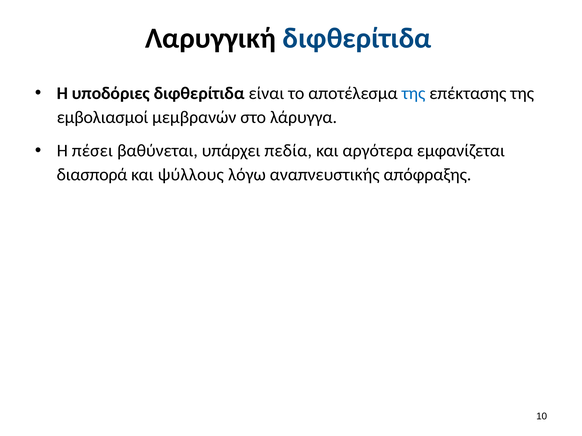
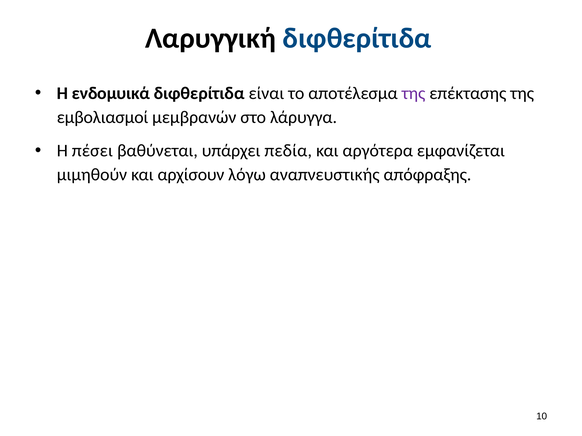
υποδόριες: υποδόριες -> ενδομυικά
της at (414, 94) colour: blue -> purple
διασπορά: διασπορά -> μιμηθούν
ψύλλους: ψύλλους -> αρχίσουν
